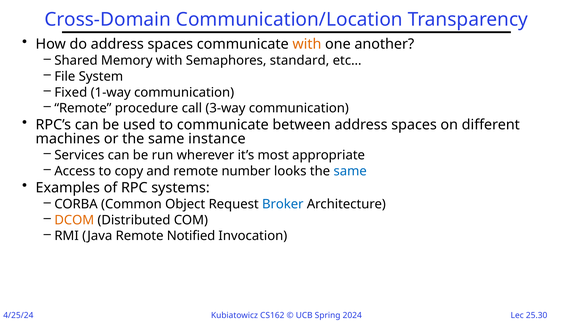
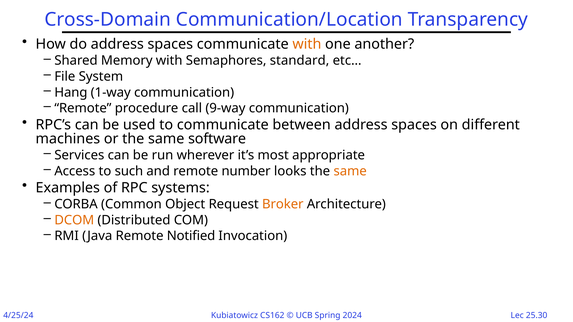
Fixed: Fixed -> Hang
3-way: 3-way -> 9-way
instance: instance -> software
copy: copy -> such
same at (350, 171) colour: blue -> orange
Broker colour: blue -> orange
